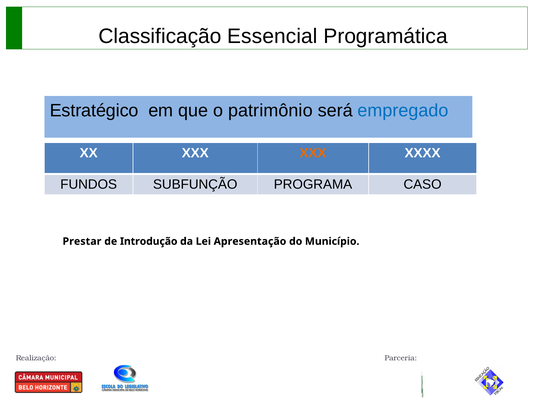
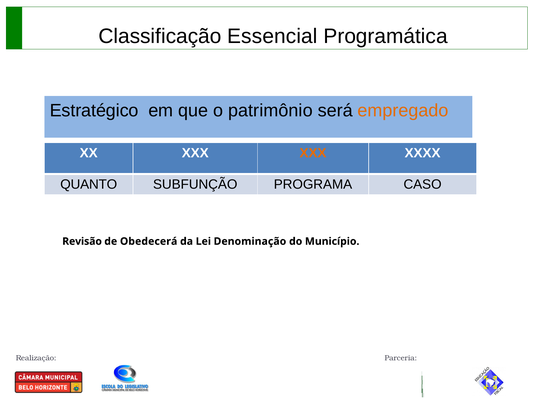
empregado colour: blue -> orange
FUNDOS: FUNDOS -> QUANTO
Prestar: Prestar -> Revisão
Introdução: Introdução -> Obedecerá
Apresentação: Apresentação -> Denominação
